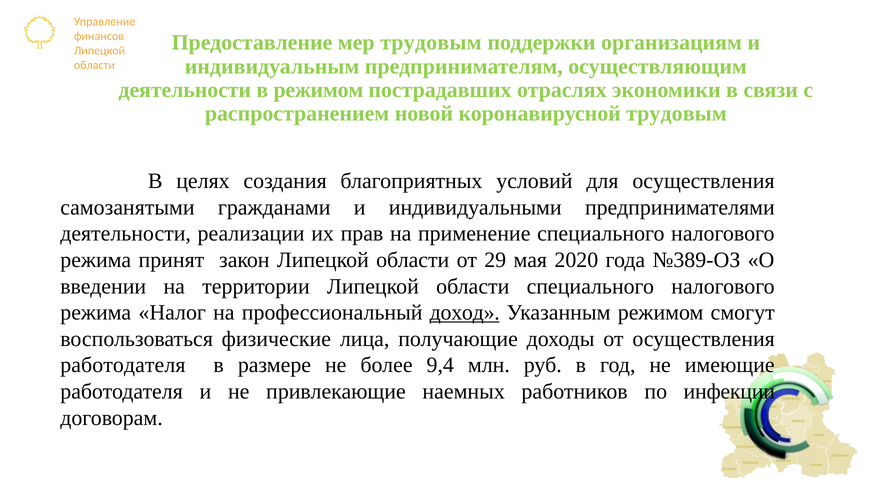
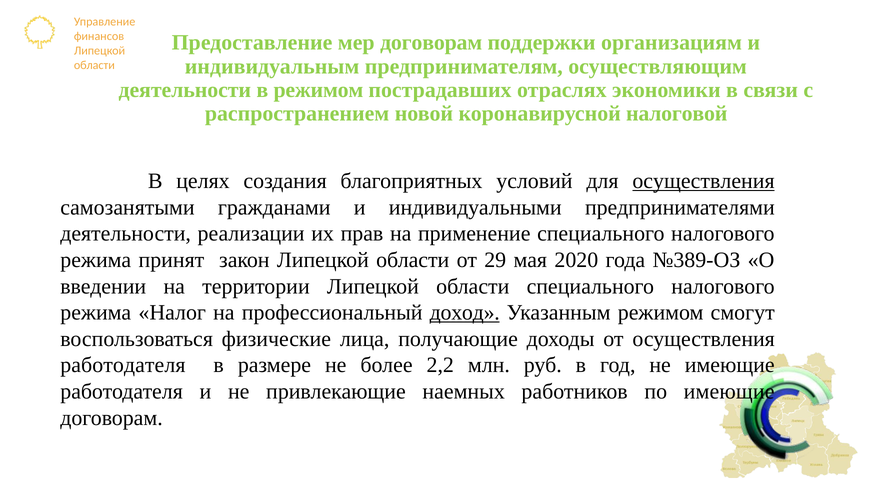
мер трудовым: трудовым -> договорам
коронавирусной трудовым: трудовым -> налоговой
осуществления at (704, 181) underline: none -> present
9,4: 9,4 -> 2,2
по инфекции: инфекции -> имеющие
